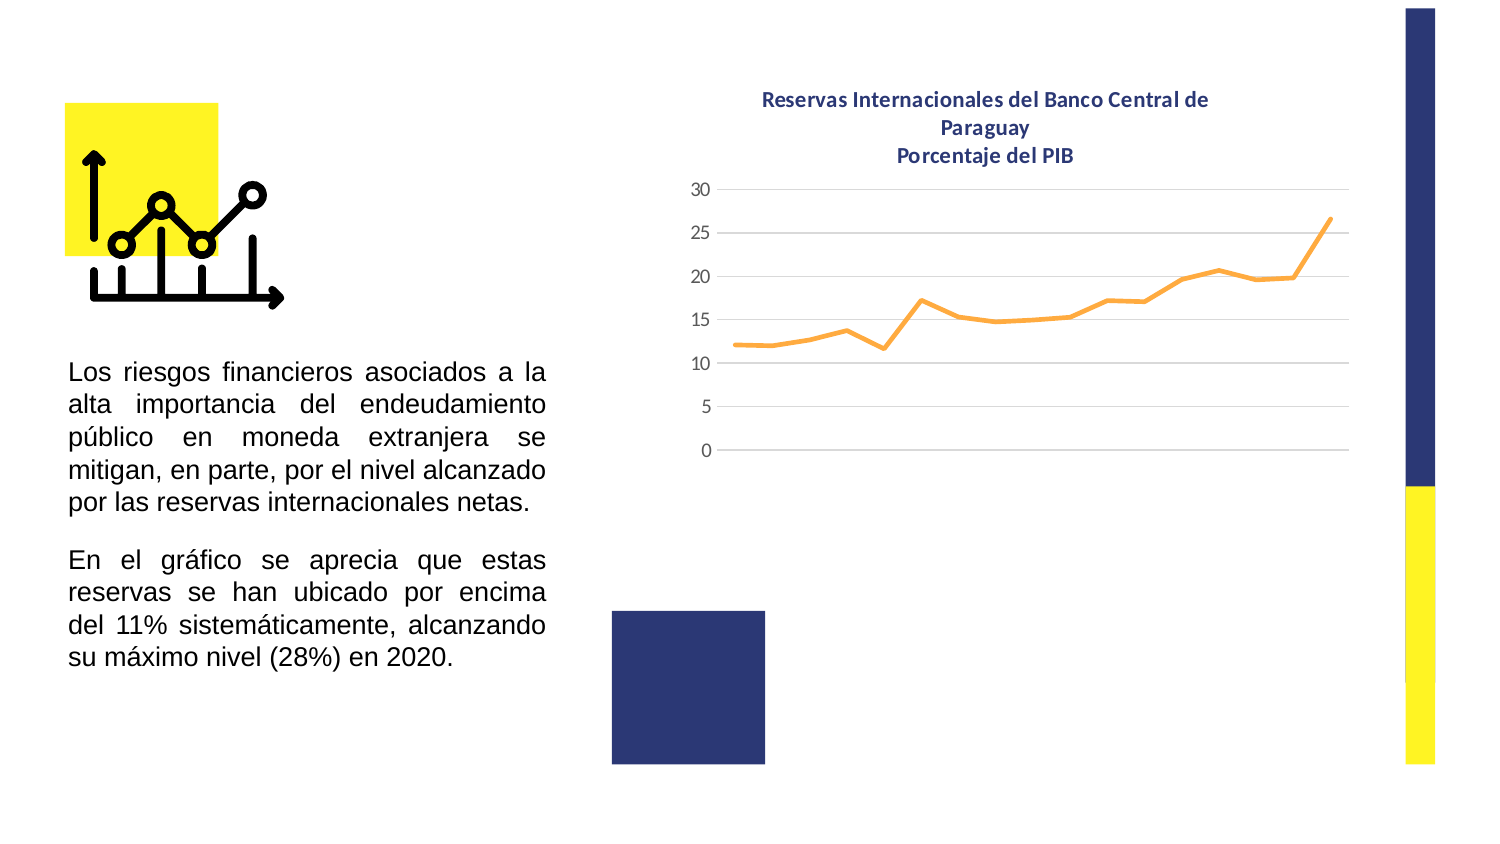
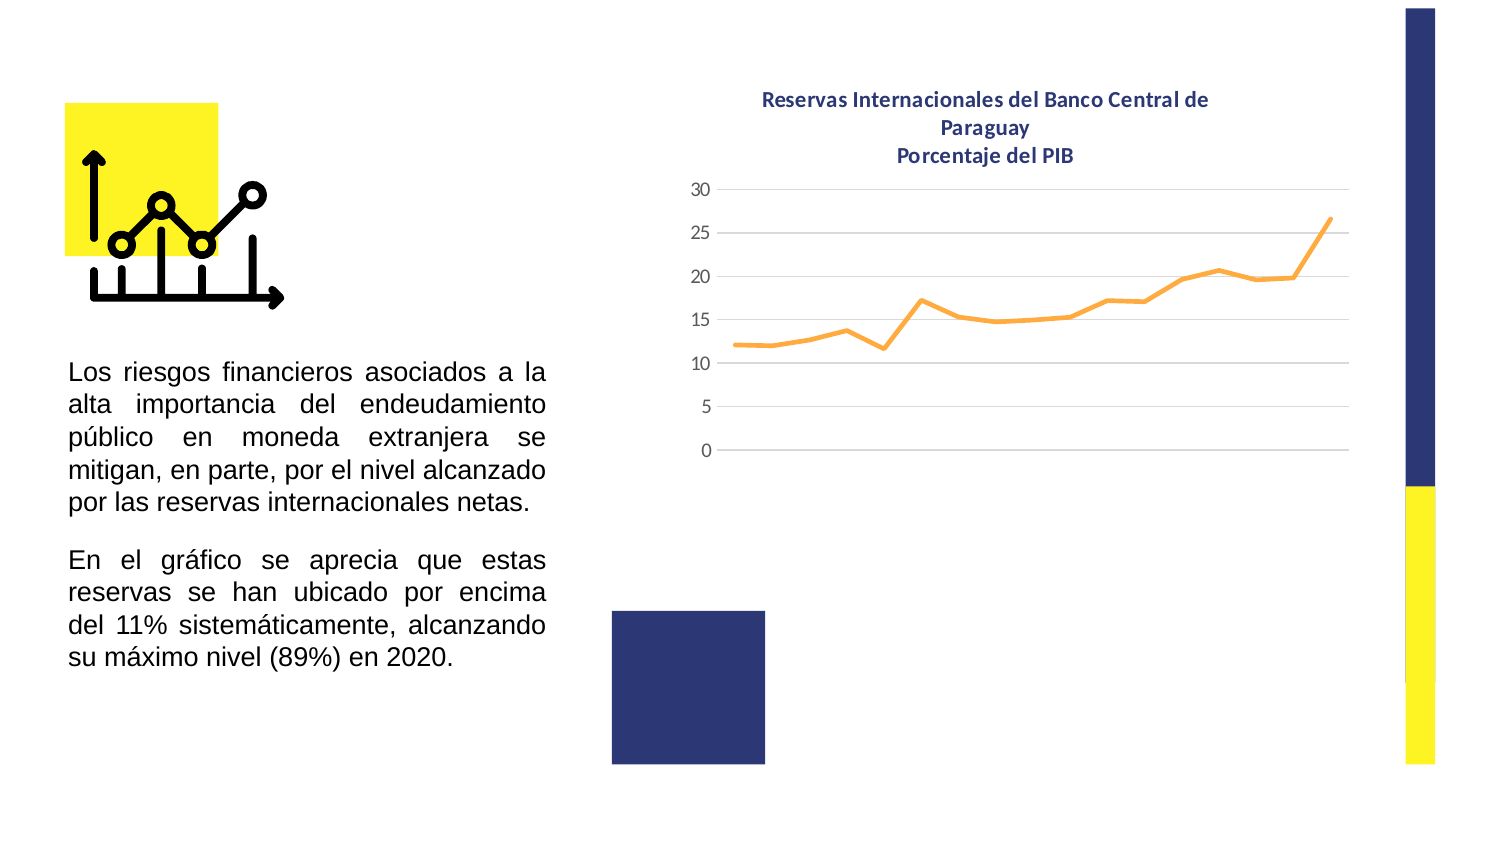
28%: 28% -> 89%
